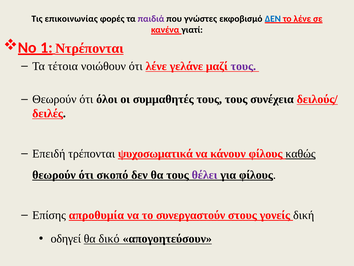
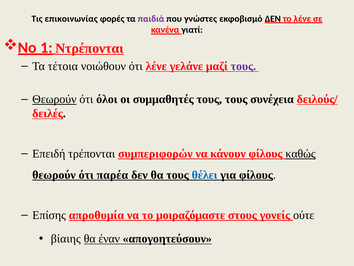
ΔΕΝ at (273, 19) colour: blue -> black
Θεωρούν at (54, 99) underline: none -> present
ψυχοσωματικά: ψυχοσωματικά -> συμπεριφορών
σκοπό: σκοπό -> παρέα
θέλει colour: purple -> blue
συνεργαστούν: συνεργαστούν -> μοιραζόμαστε
δική: δική -> ούτε
οδηγεί: οδηγεί -> βίαιης
δικό: δικό -> έναν
